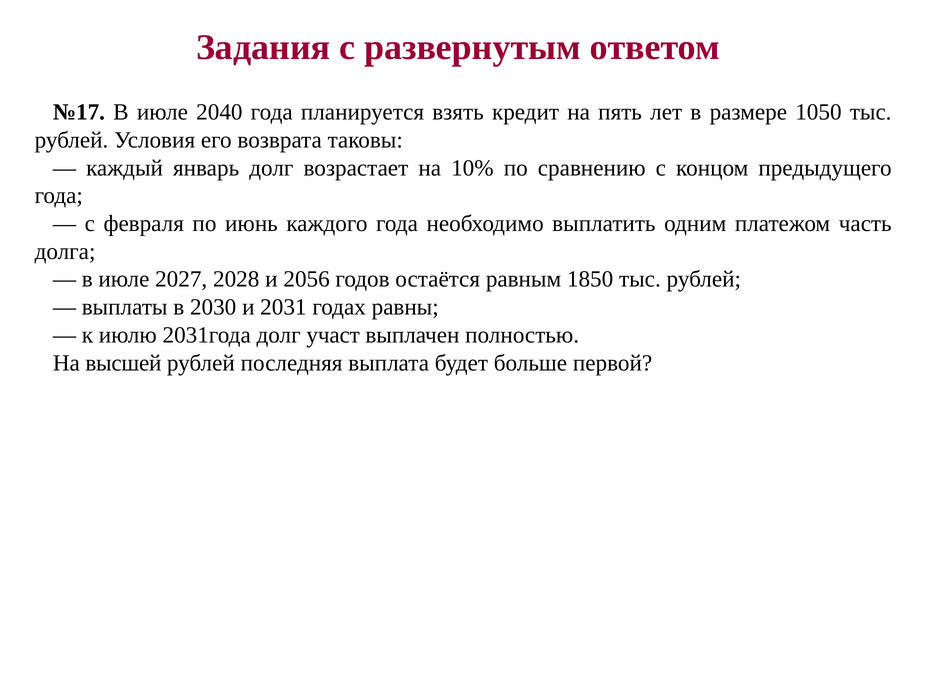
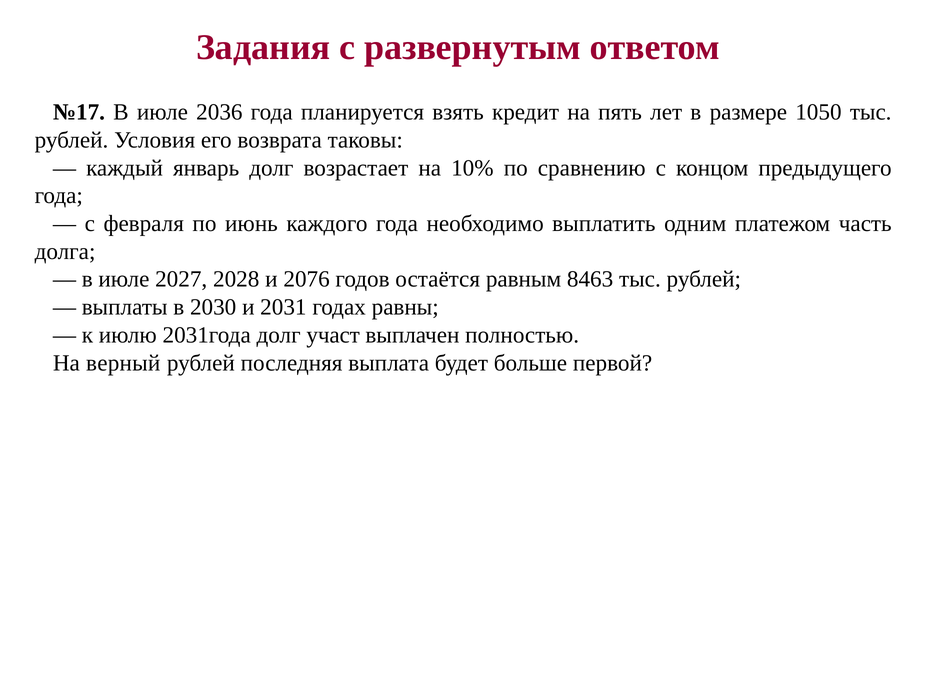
2040: 2040 -> 2036
2056: 2056 -> 2076
1850: 1850 -> 8463
высшей: высшей -> верный
